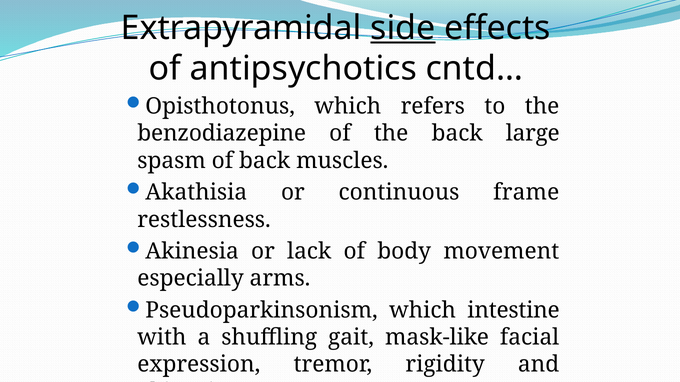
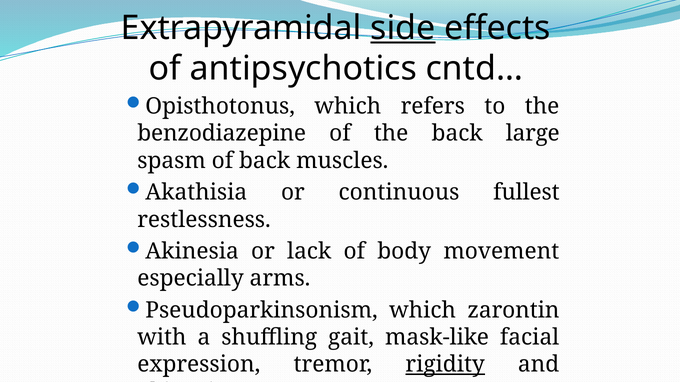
frame: frame -> fullest
intestine: intestine -> zarontin
rigidity underline: none -> present
